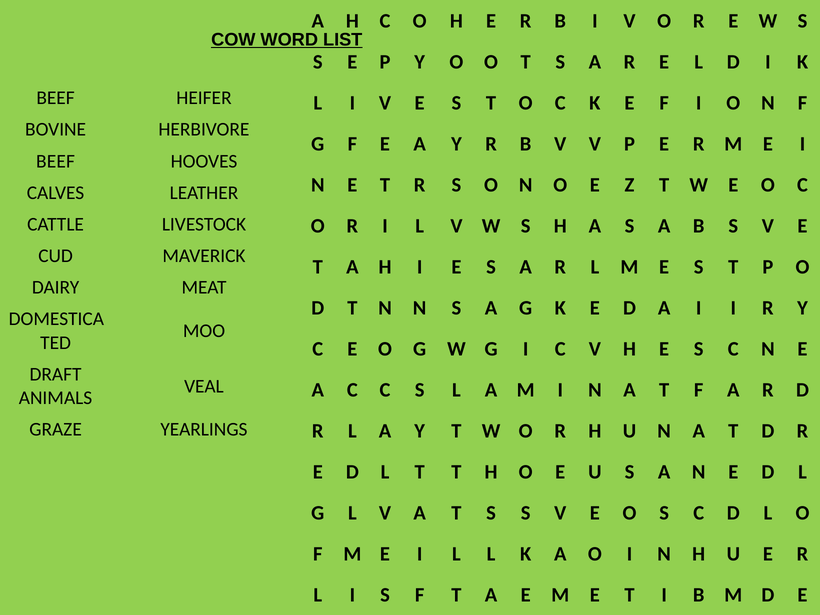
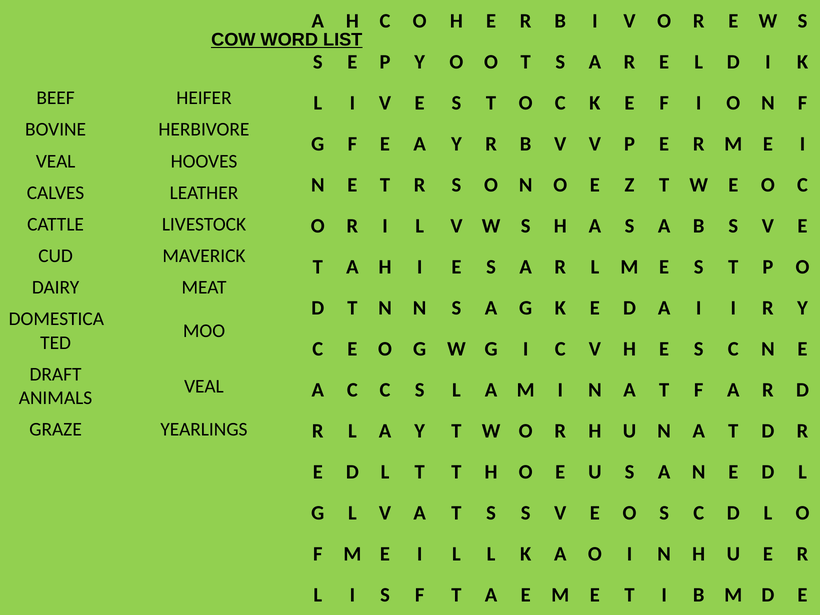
BEEF at (56, 161): BEEF -> VEAL
